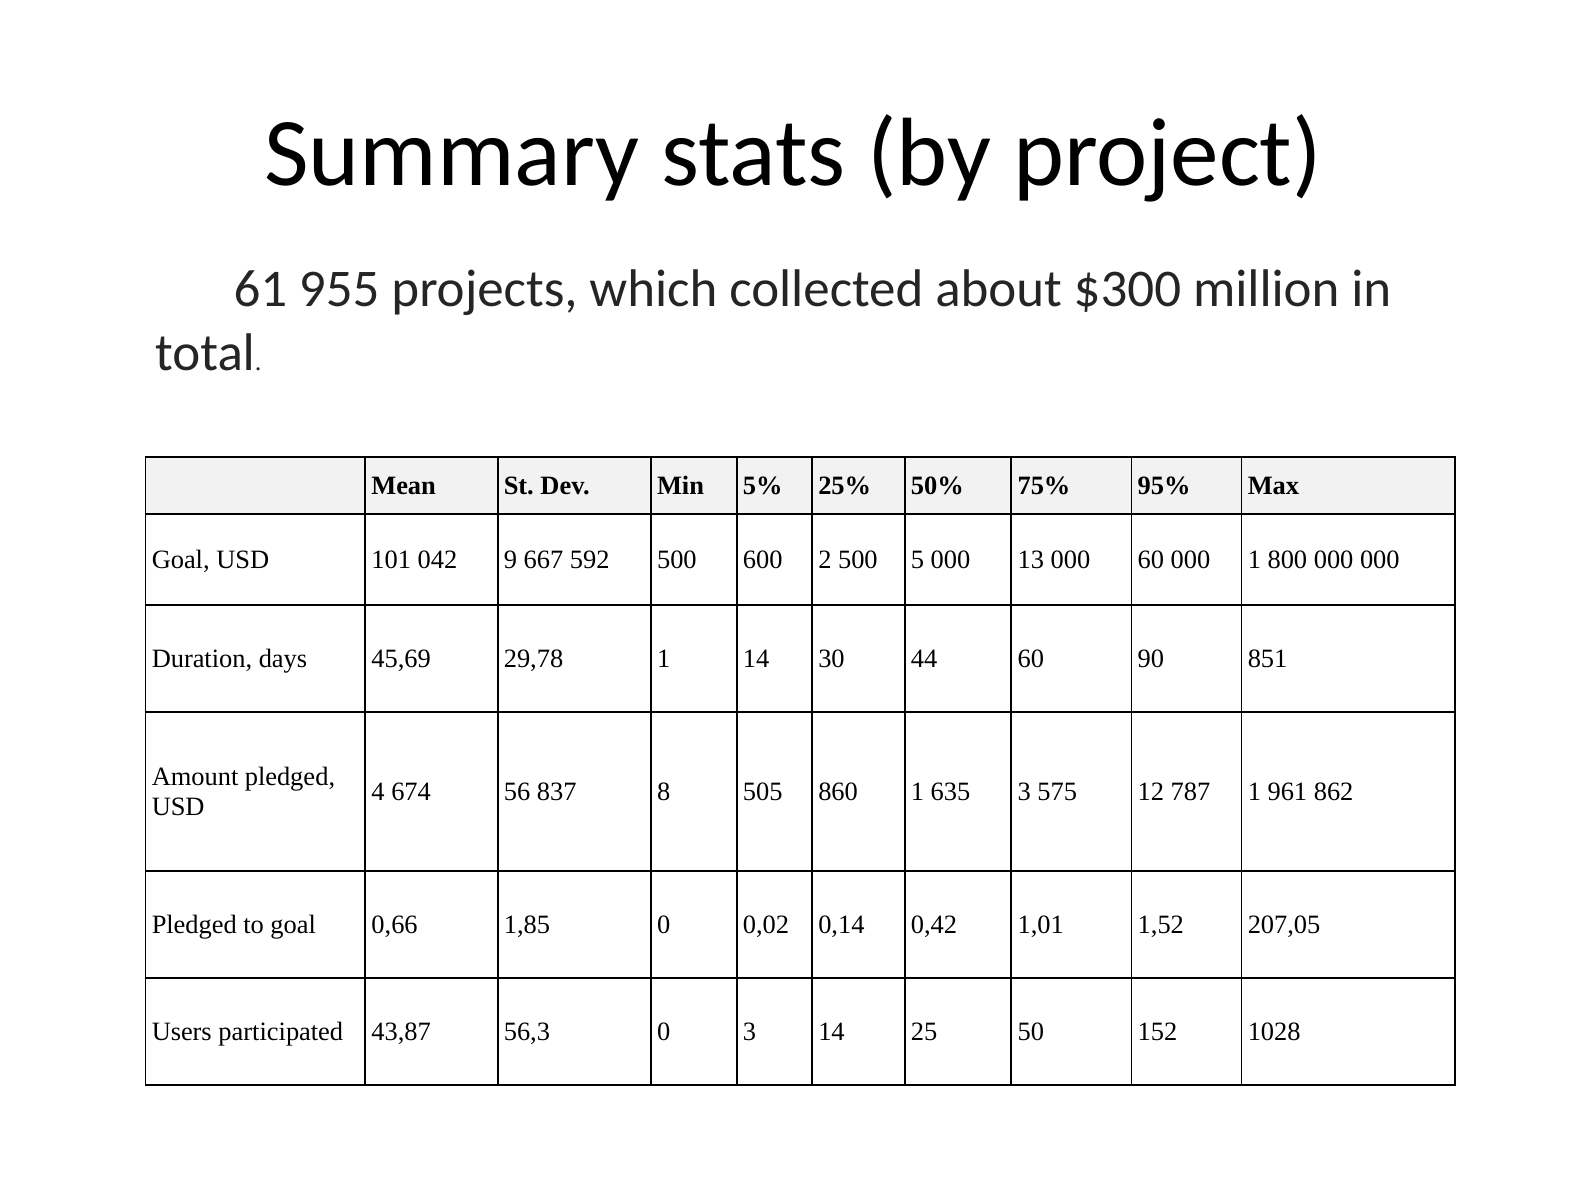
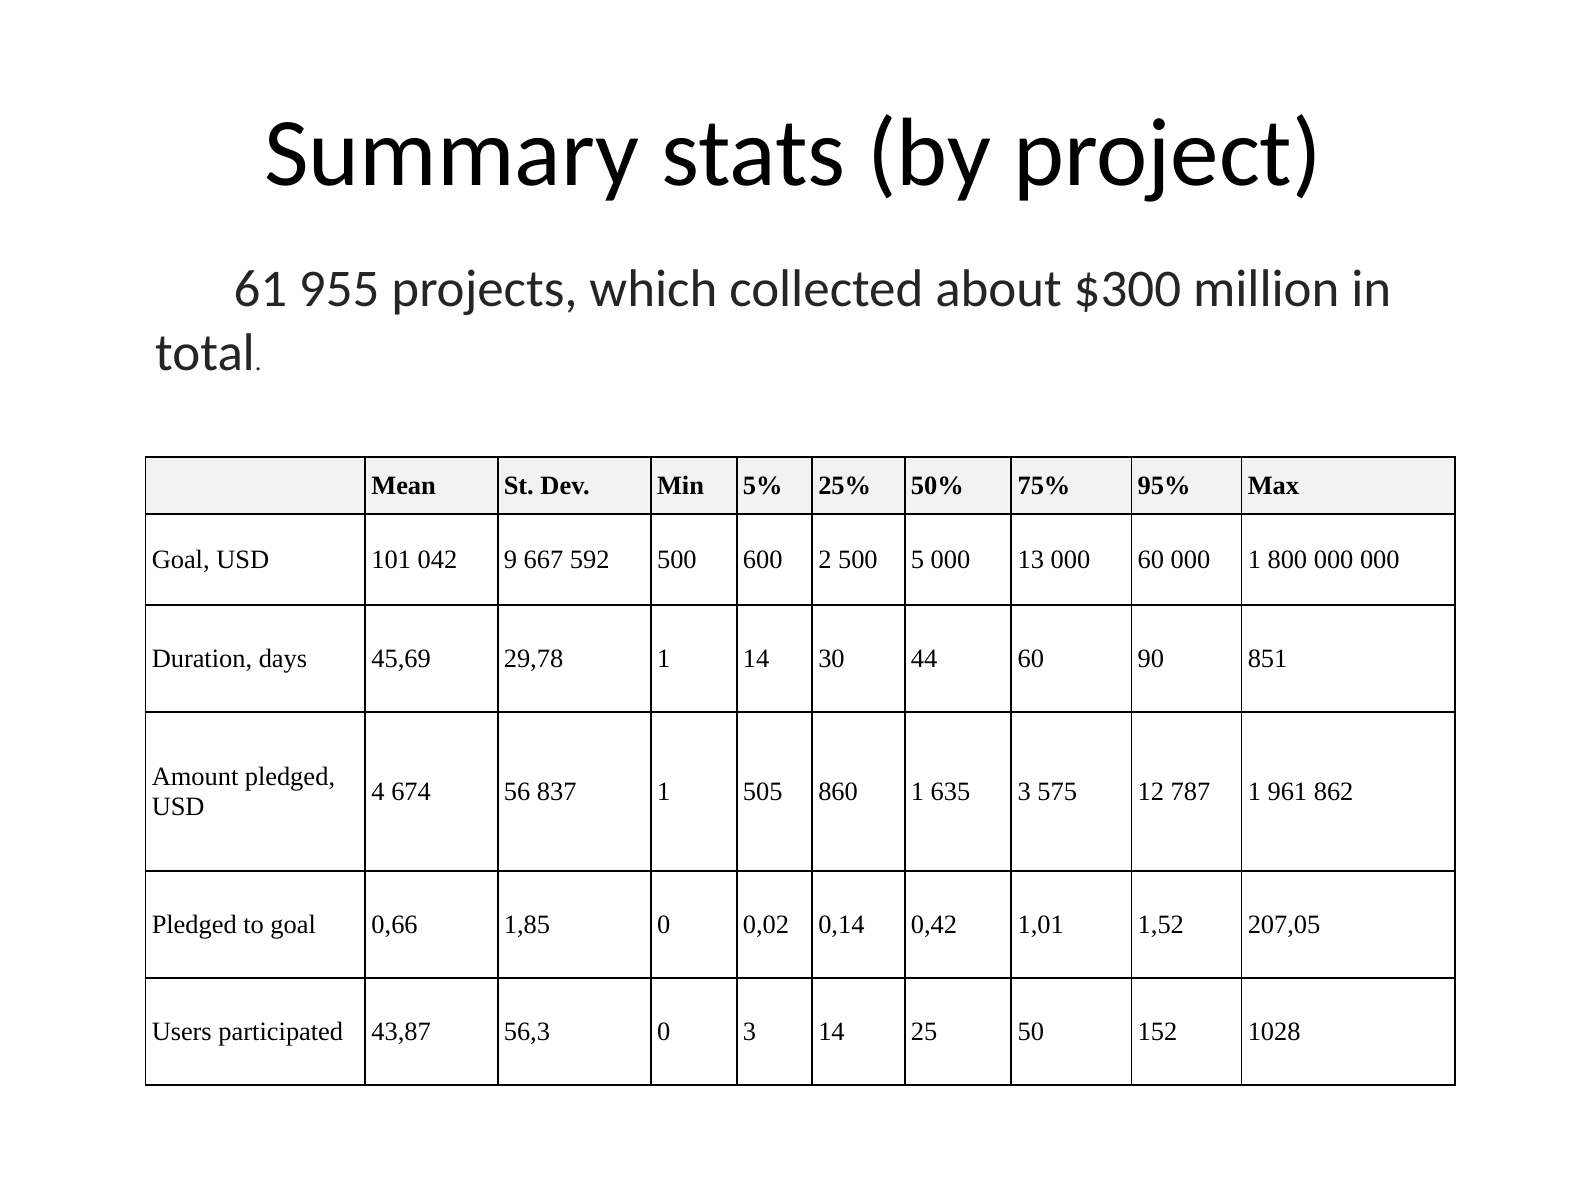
837 8: 8 -> 1
